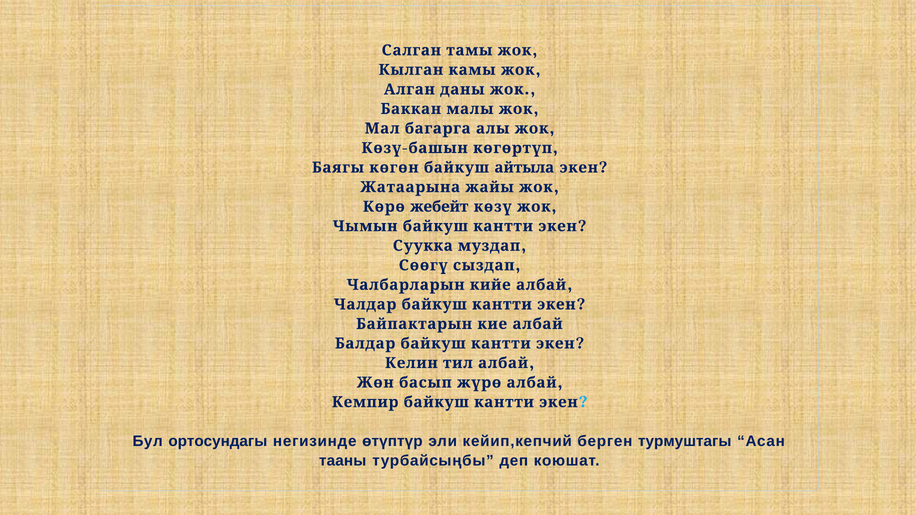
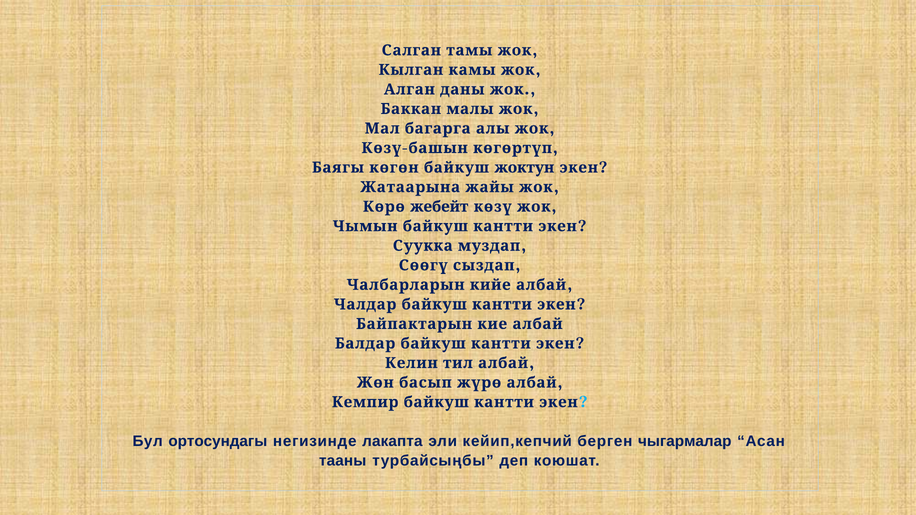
айтыла: айтыла -> жоктун
өтүптүр: өтүптүр -> лакапта
турмуштагы: турмуштагы -> чыгармалар
